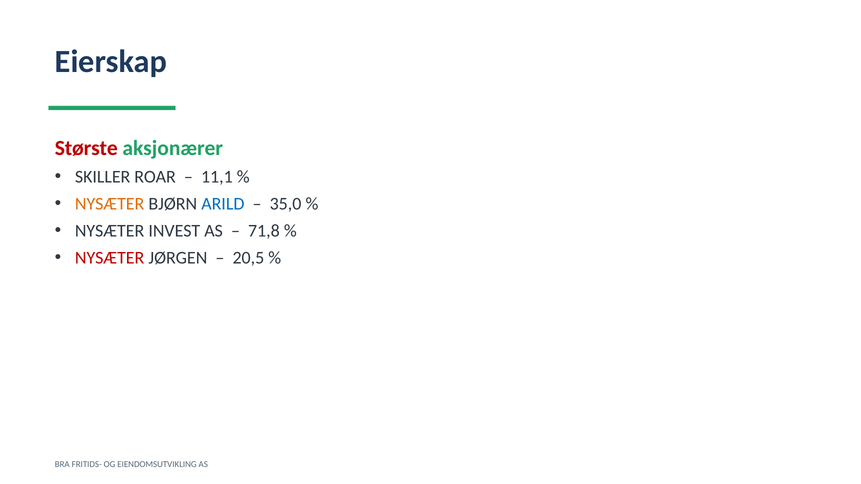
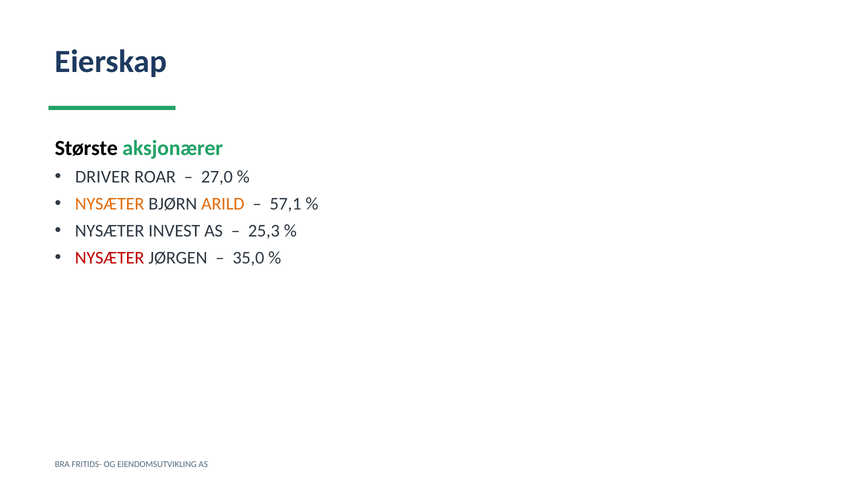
Største colour: red -> black
SKILLER: SKILLER -> DRIVER
11,1: 11,1 -> 27,0
ARILD colour: blue -> orange
35,0: 35,0 -> 57,1
71,8: 71,8 -> 25,3
20,5: 20,5 -> 35,0
